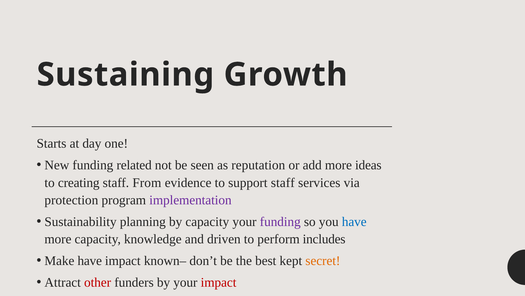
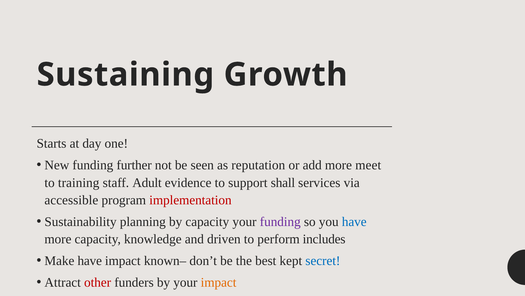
related: related -> further
ideas: ideas -> meet
creating: creating -> training
From: From -> Adult
support staff: staff -> shall
protection: protection -> accessible
implementation colour: purple -> red
secret colour: orange -> blue
impact at (219, 282) colour: red -> orange
